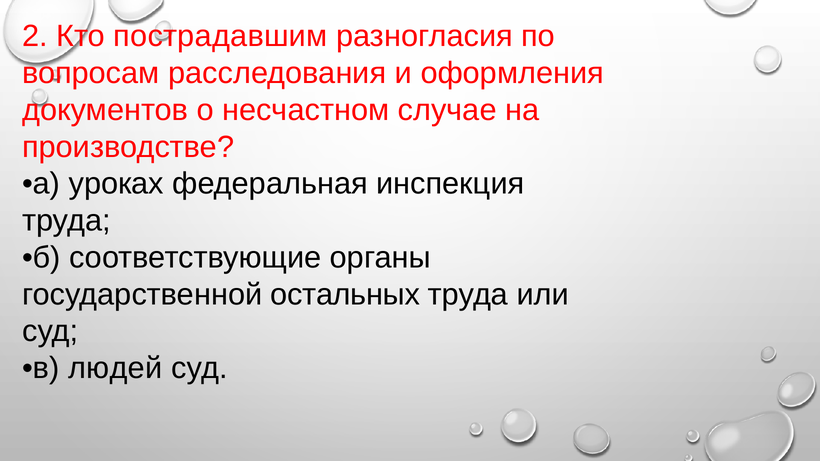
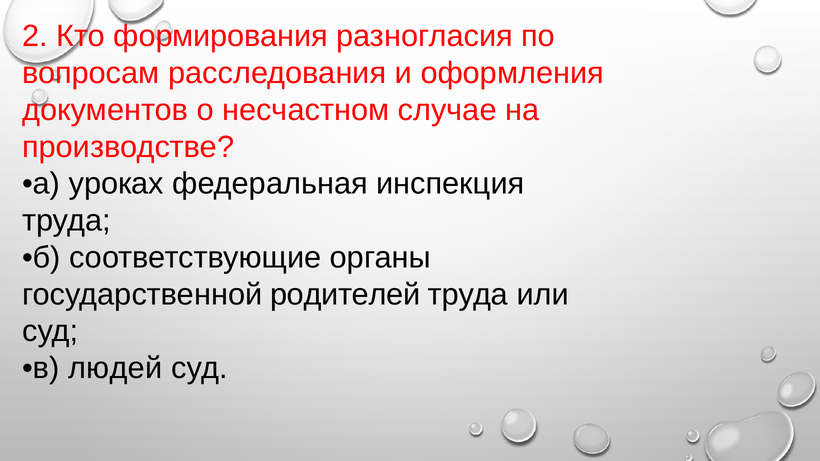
пострадавшим: пострадавшим -> формирования
остальных: остальных -> родителей
